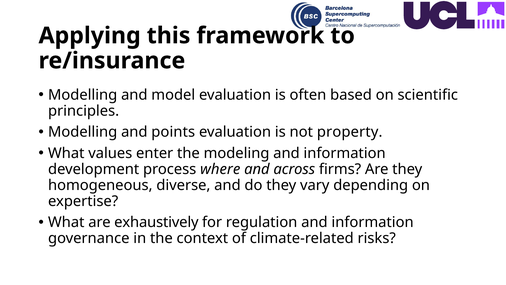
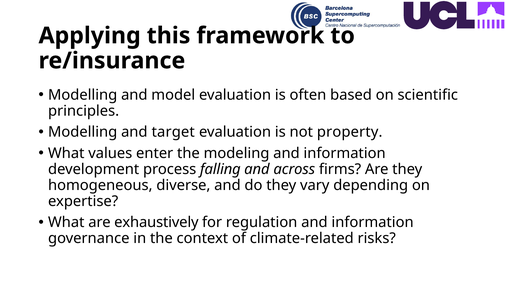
points: points -> target
where: where -> falling
